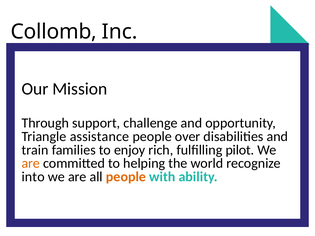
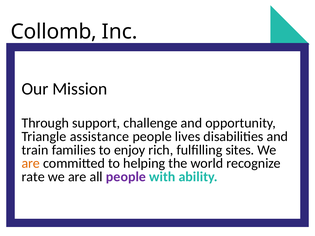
over: over -> lives
pilot: pilot -> sites
into: into -> rate
people at (126, 177) colour: orange -> purple
